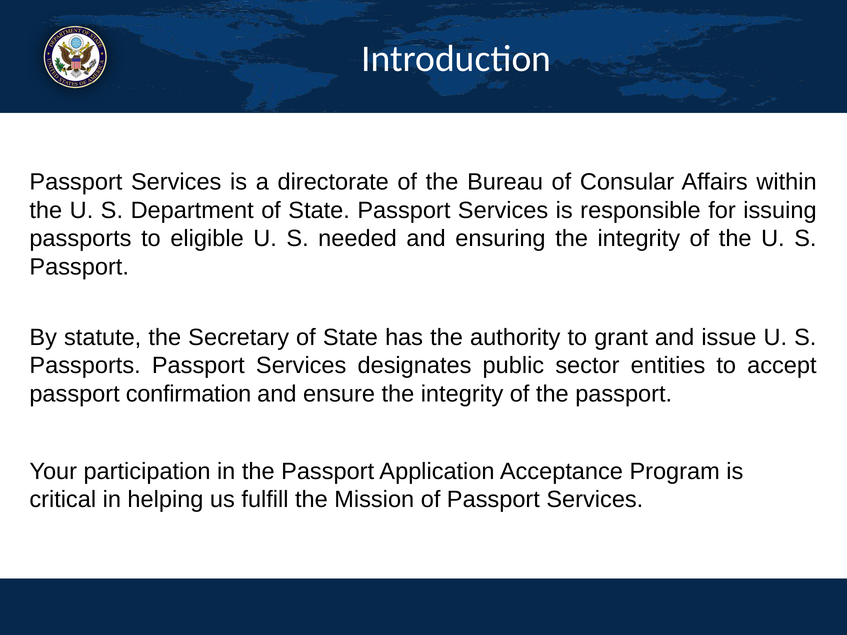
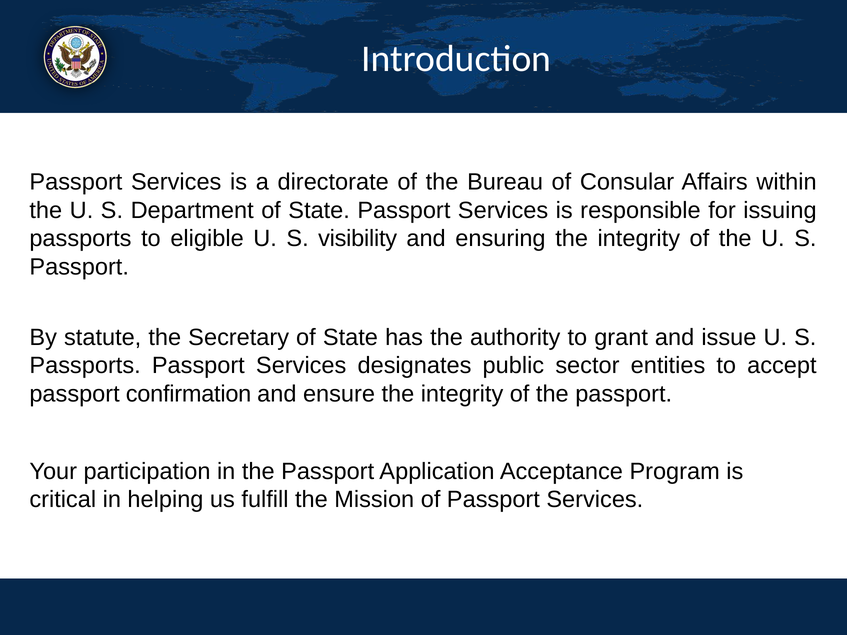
needed: needed -> visibility
